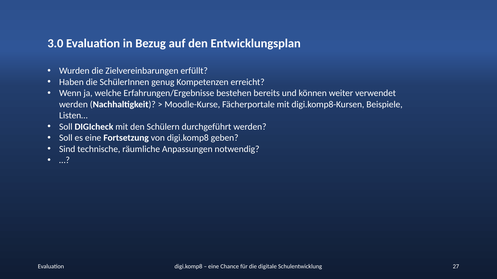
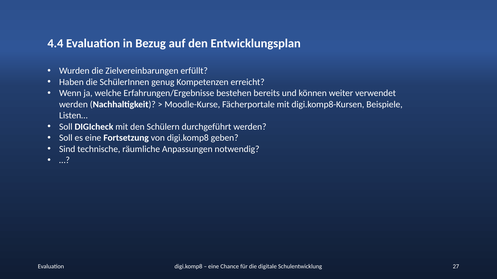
3.0: 3.0 -> 4.4
